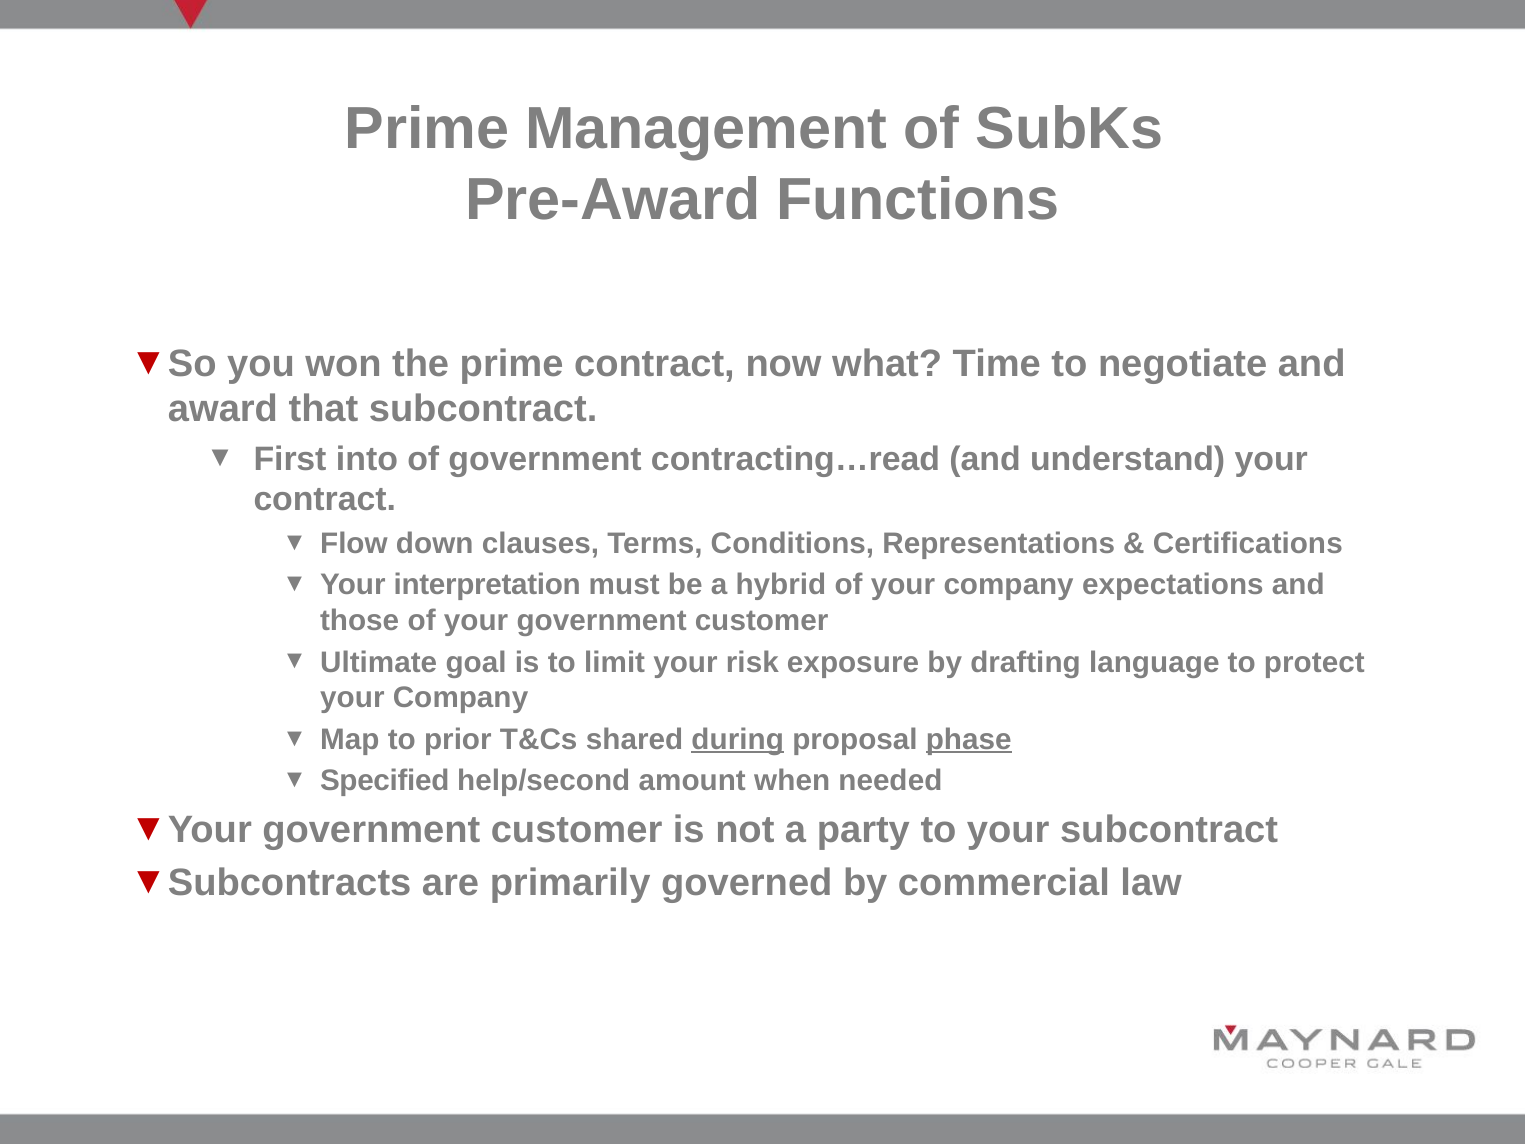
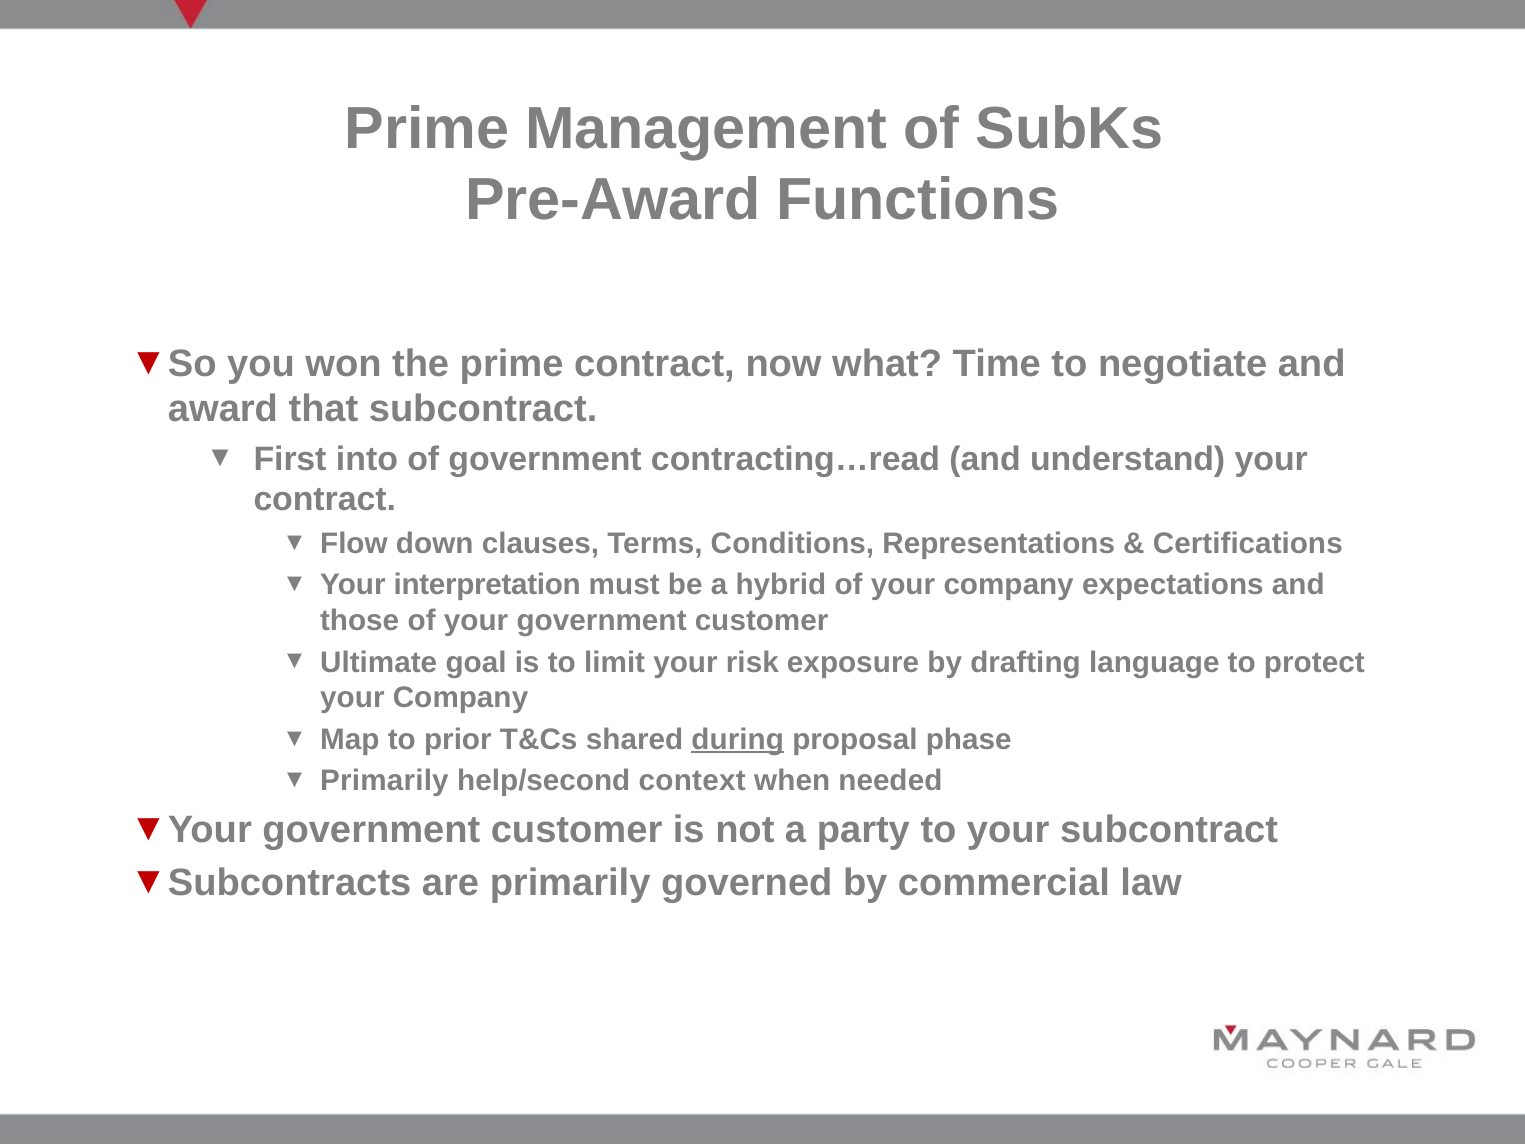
phase underline: present -> none
Specified at (385, 781): Specified -> Primarily
amount: amount -> context
